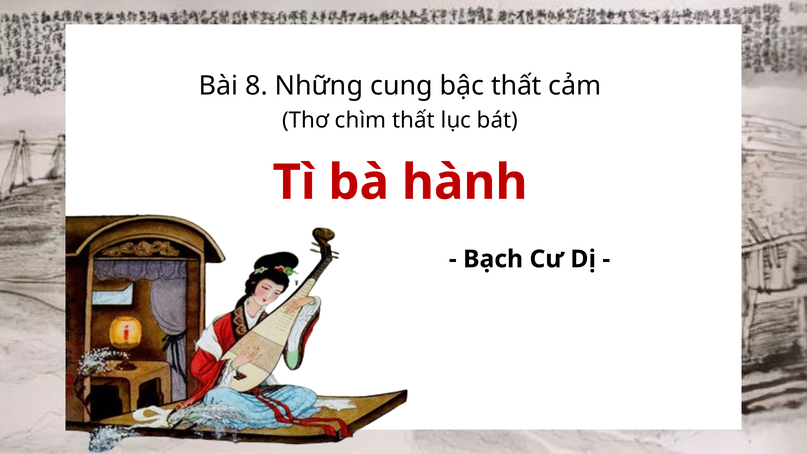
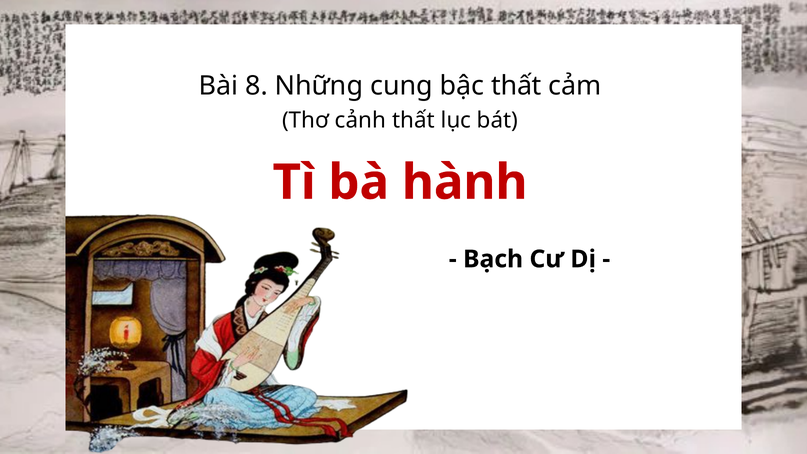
chìm: chìm -> cảnh
